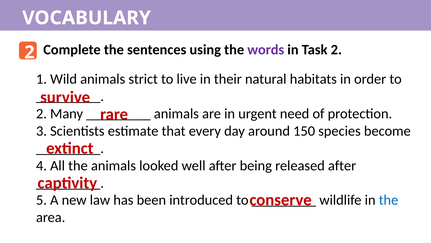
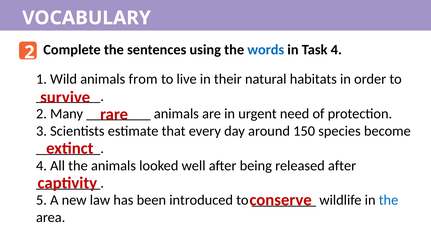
words colour: purple -> blue
Task 2: 2 -> 4
strict: strict -> from
